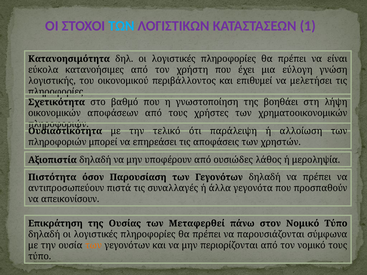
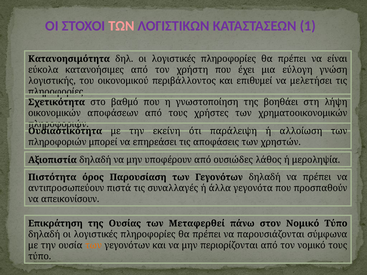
ΤΩΝ at (121, 26) colour: light blue -> pink
τελικό: τελικό -> εκείνη
όσον: όσον -> όρος
